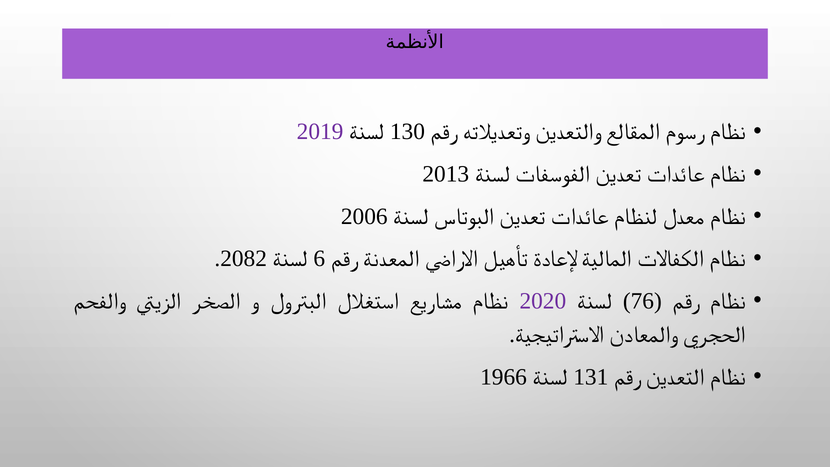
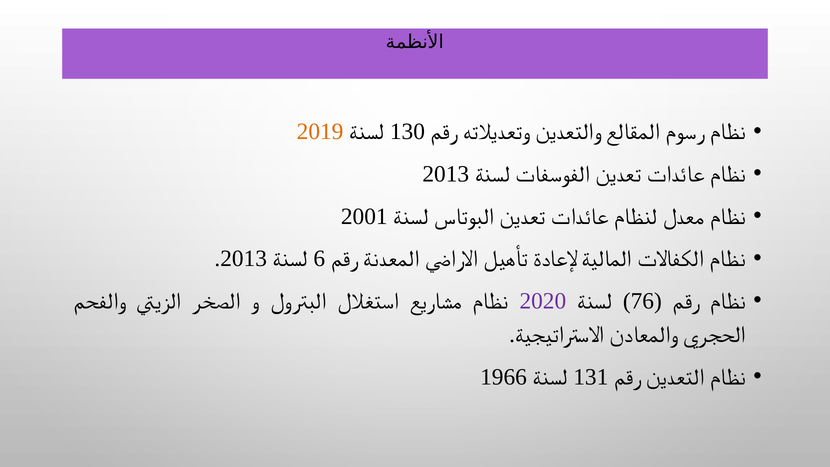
2019 colour: purple -> orange
2006: 2006 -> 2001
2082 at (244, 259): 2082 -> 2013
